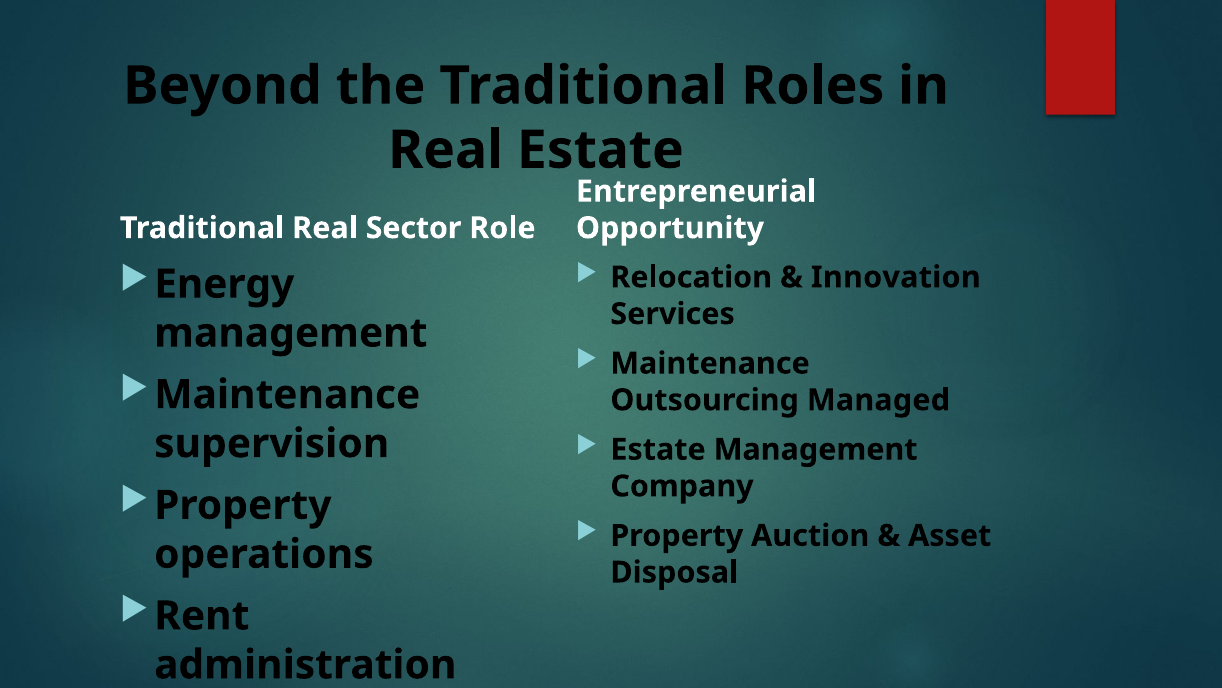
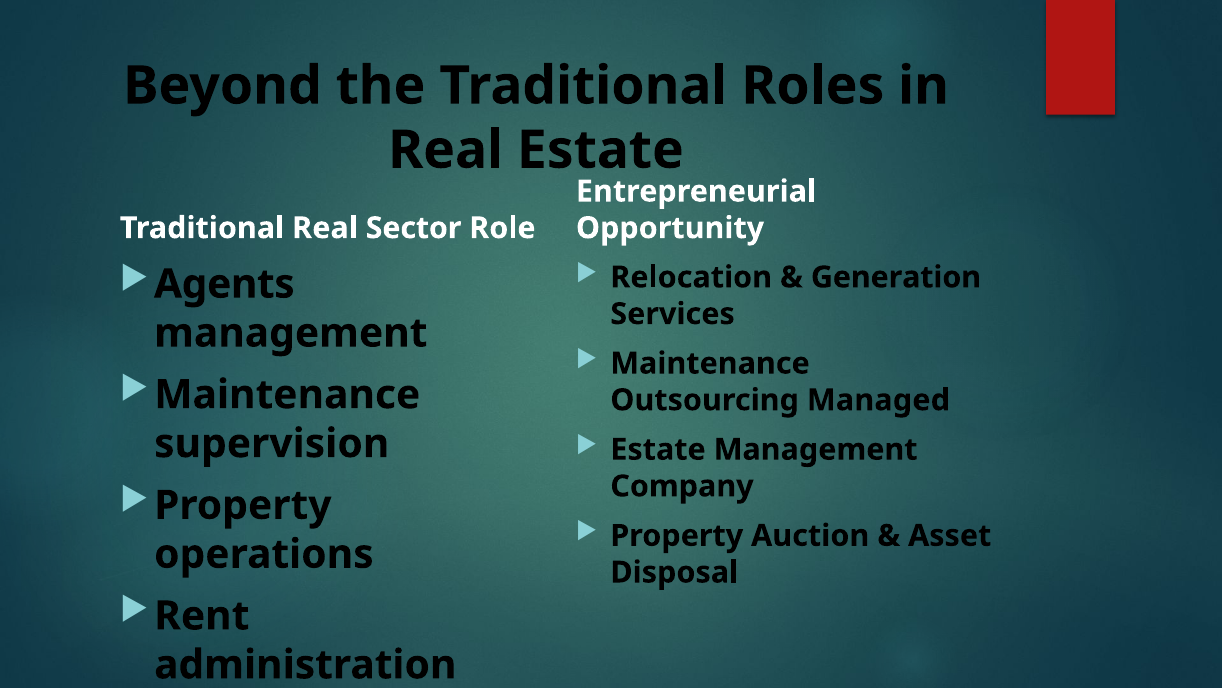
Innovation: Innovation -> Generation
Energy: Energy -> Agents
